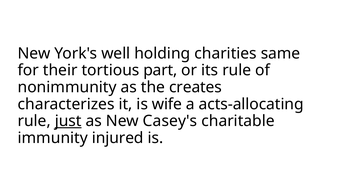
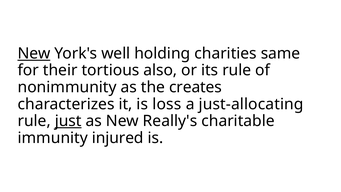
New at (34, 53) underline: none -> present
part: part -> also
wife: wife -> loss
acts-allocating: acts-allocating -> just-allocating
Casey's: Casey's -> Really's
